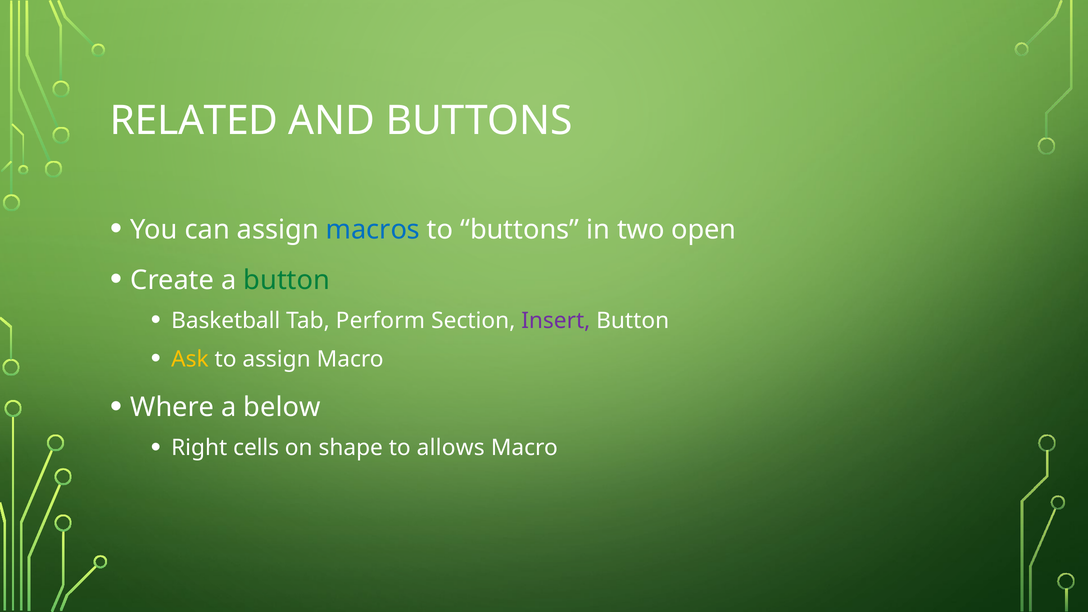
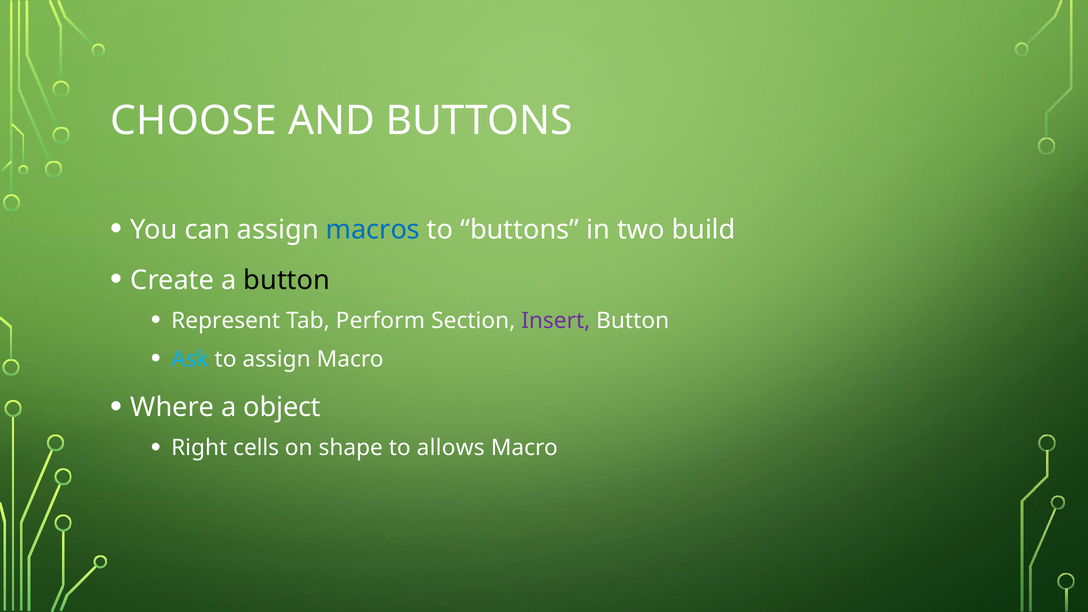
RELATED: RELATED -> CHOOSE
open: open -> build
button at (287, 280) colour: green -> black
Basketball: Basketball -> Represent
Ask colour: yellow -> light blue
below: below -> object
